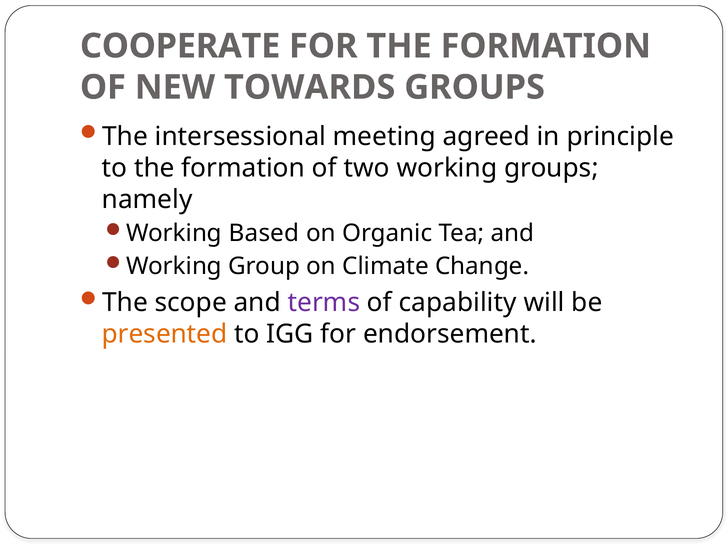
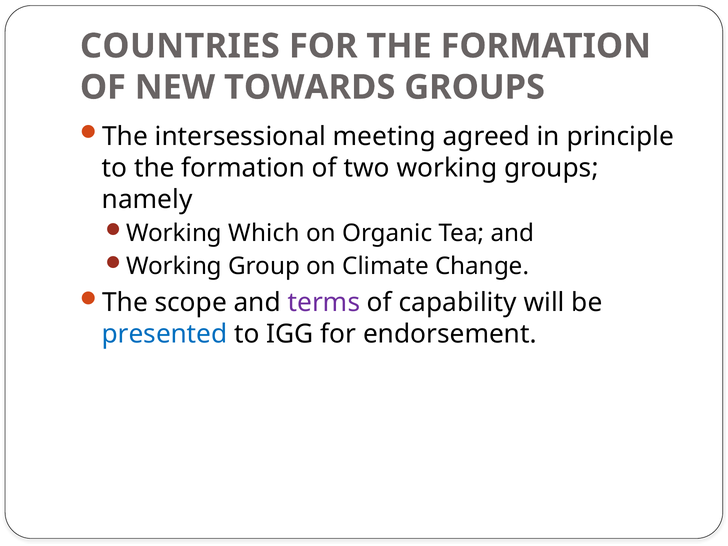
COOPERATE: COOPERATE -> COUNTRIES
Based: Based -> Which
presented colour: orange -> blue
